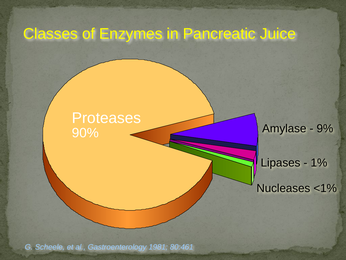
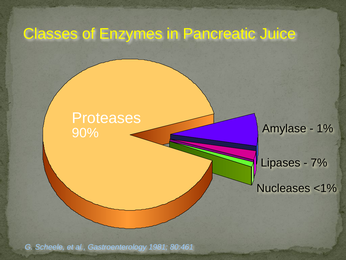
9%: 9% -> 1%
1%: 1% -> 7%
